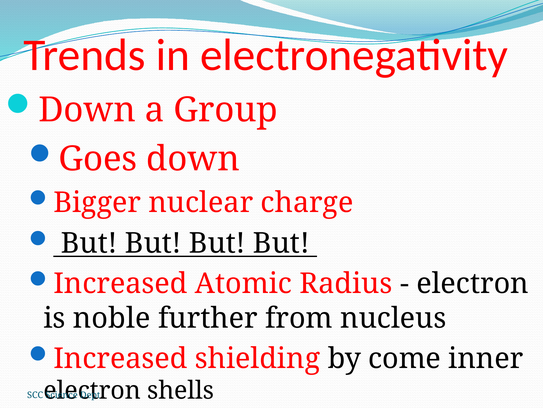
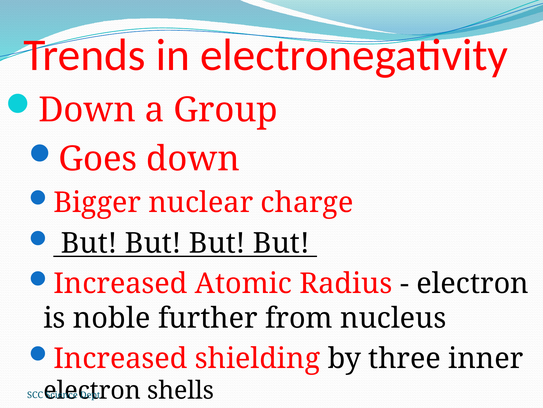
come: come -> three
